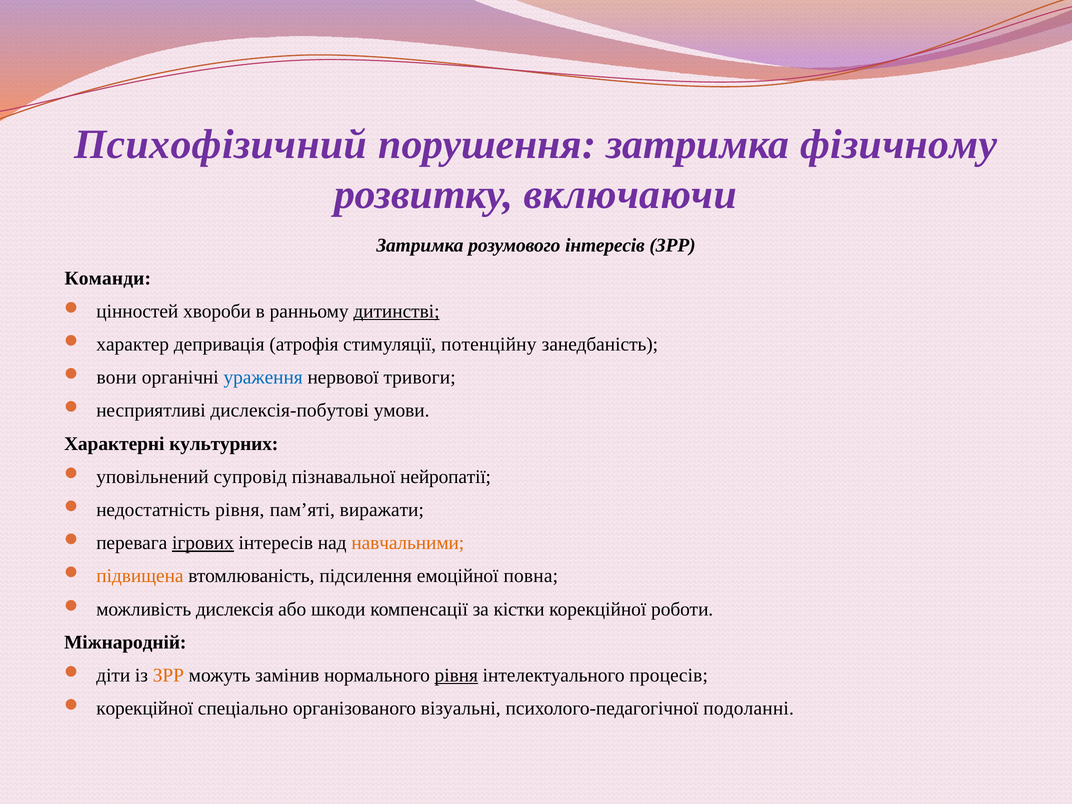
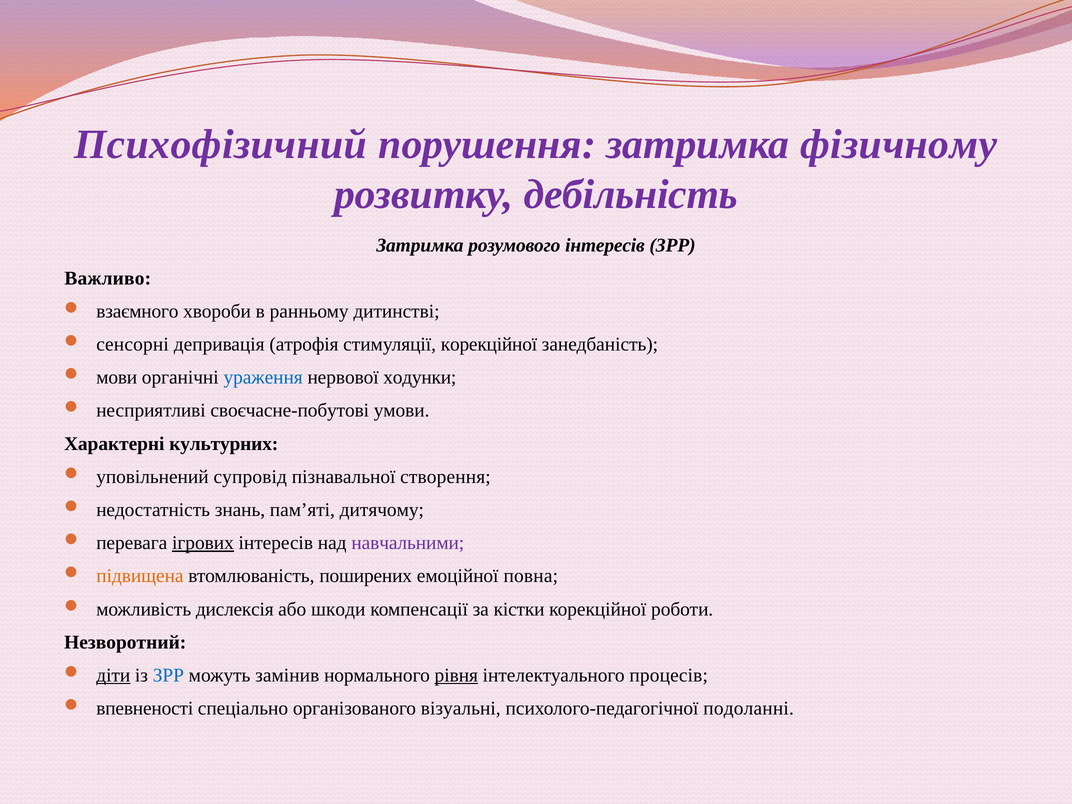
включаючи: включаючи -> дебільність
Команди: Команди -> Важливо
цінностей: цінностей -> взаємного
дитинстві underline: present -> none
характер: характер -> сенсорні
стимуляції потенційну: потенційну -> корекційної
вони: вони -> мови
тривоги: тривоги -> ходунки
дислексія-побутові: дислексія-побутові -> своєчасне-побутові
нейропатії: нейропатії -> створення
недостатність рівня: рівня -> знань
виражати: виражати -> дитячому
навчальними colour: orange -> purple
підсилення: підсилення -> поширених
Міжнародній: Міжнародній -> Незворотний
діти underline: none -> present
ЗРР at (168, 675) colour: orange -> blue
корекційної at (145, 708): корекційної -> впевненості
